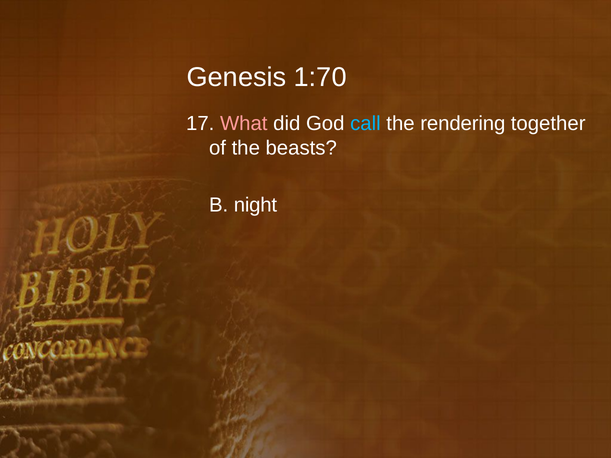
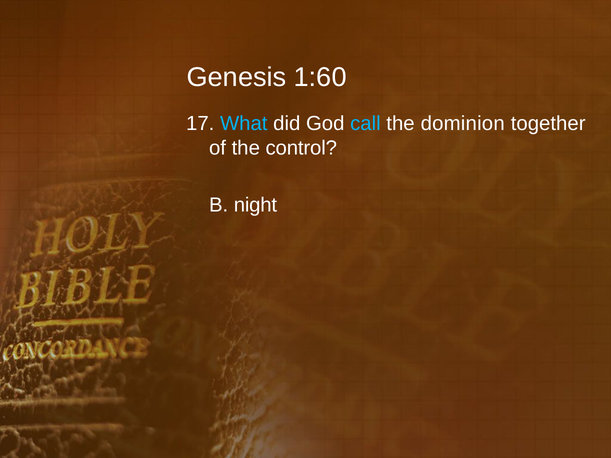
1:70: 1:70 -> 1:60
What colour: pink -> light blue
rendering: rendering -> dominion
beasts: beasts -> control
